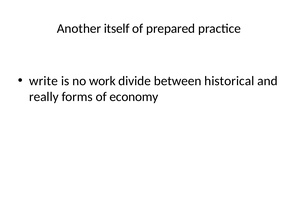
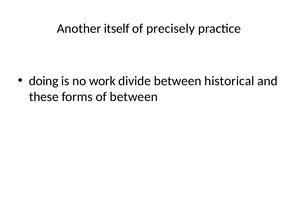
prepared: prepared -> precisely
write: write -> doing
really: really -> these
of economy: economy -> between
